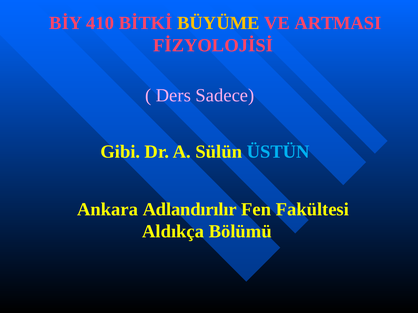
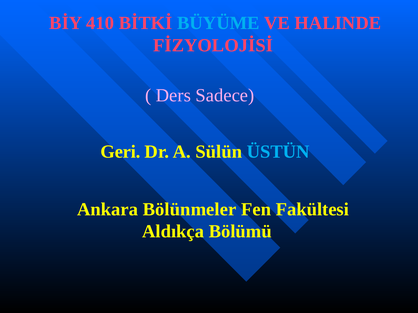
BÜYÜME colour: yellow -> light blue
ARTMASI: ARTMASI -> HALINDE
Gibi: Gibi -> Geri
Adlandırılır: Adlandırılır -> Bölünmeler
